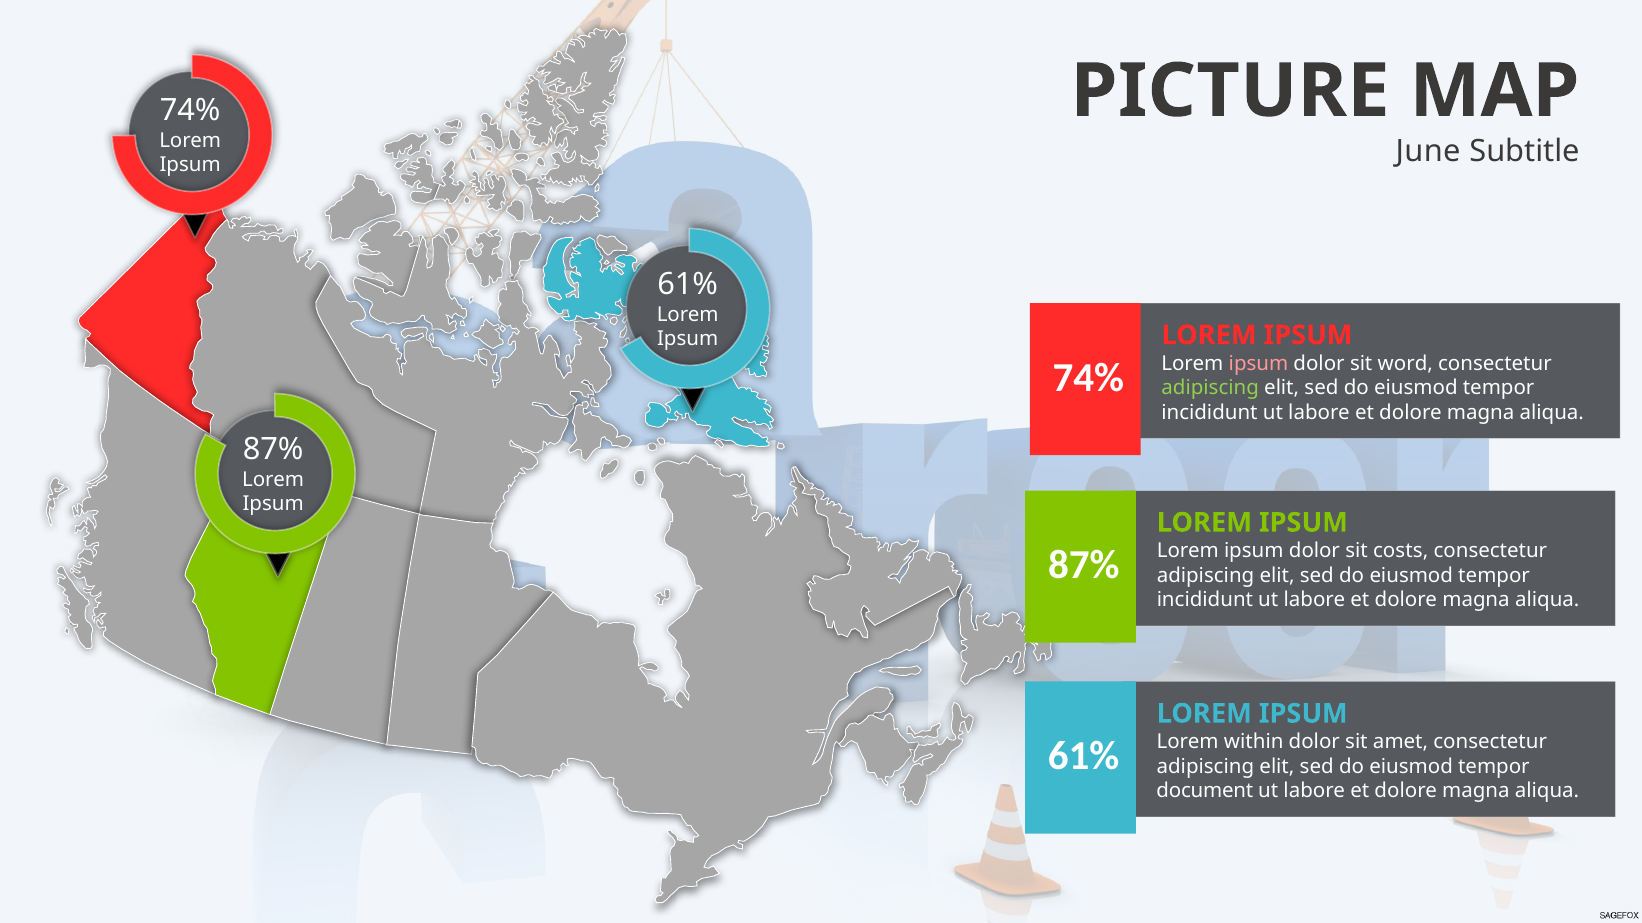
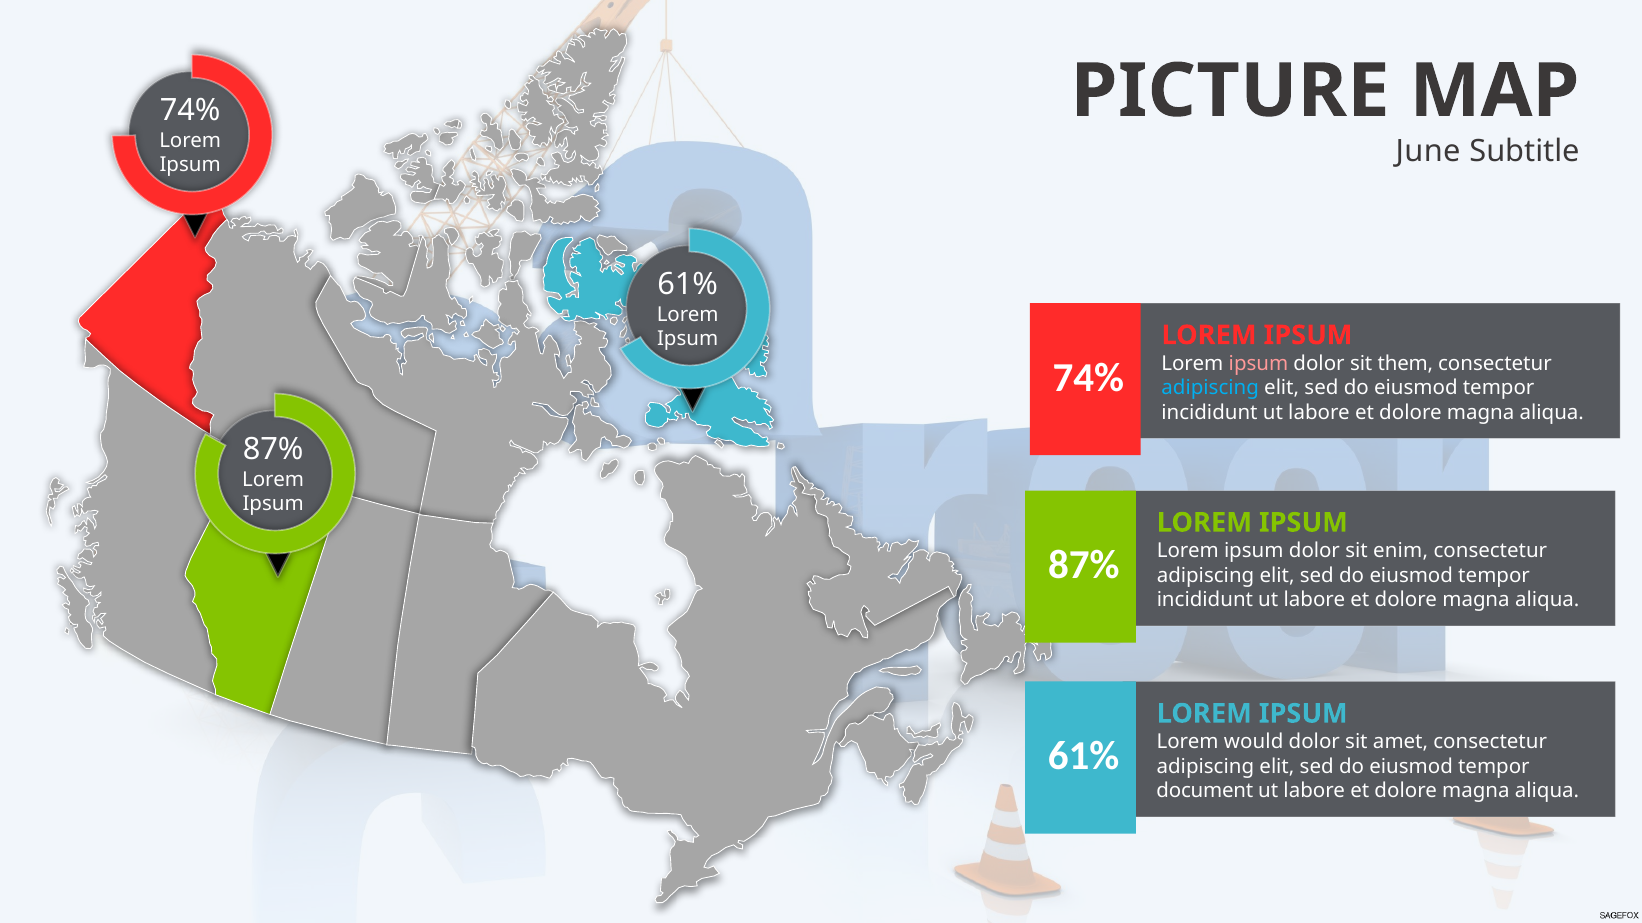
word: word -> them
adipiscing at (1210, 388) colour: light green -> light blue
costs: costs -> enim
within: within -> would
